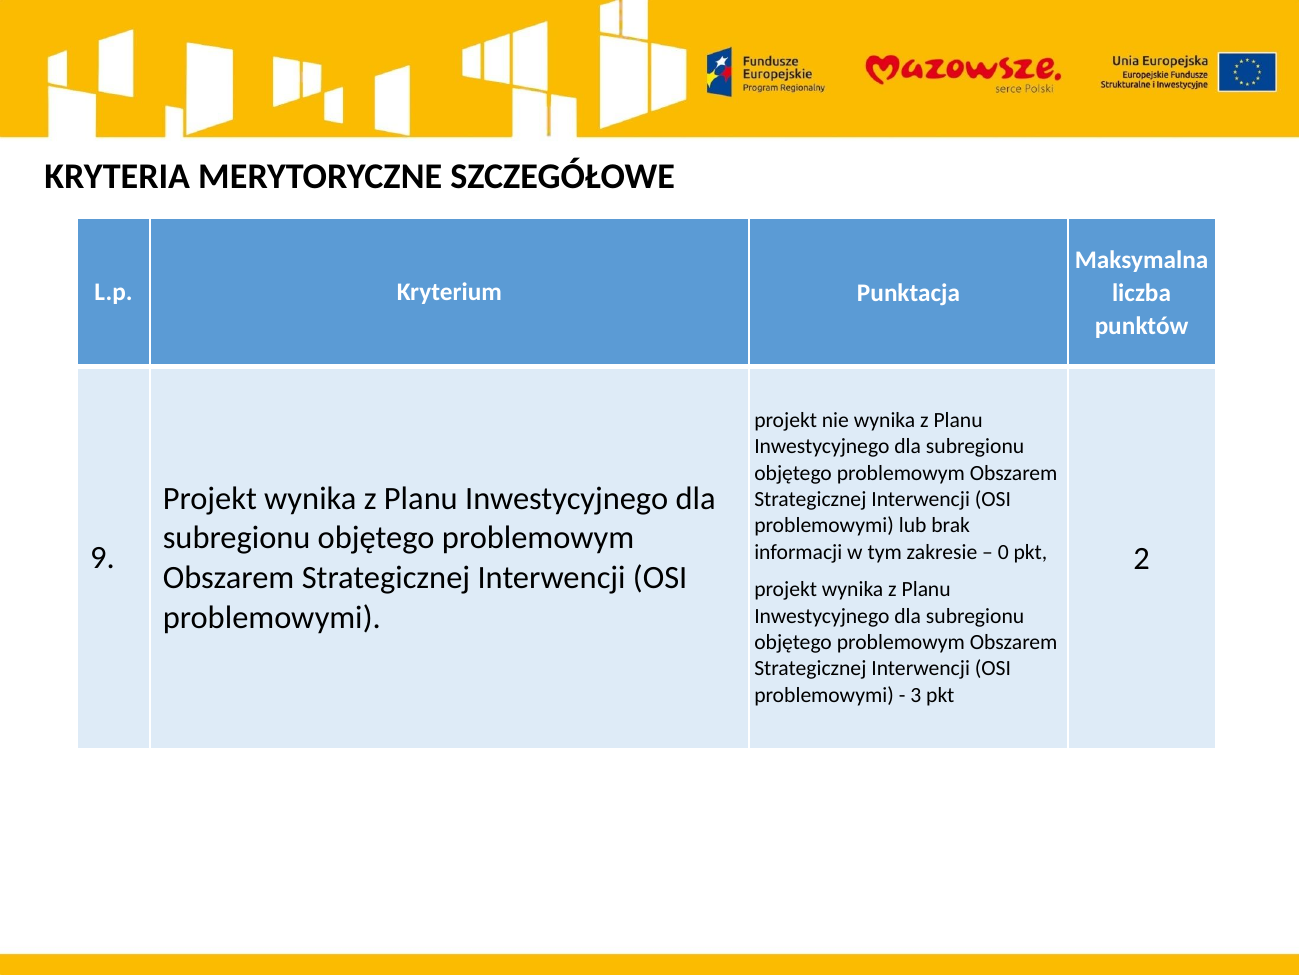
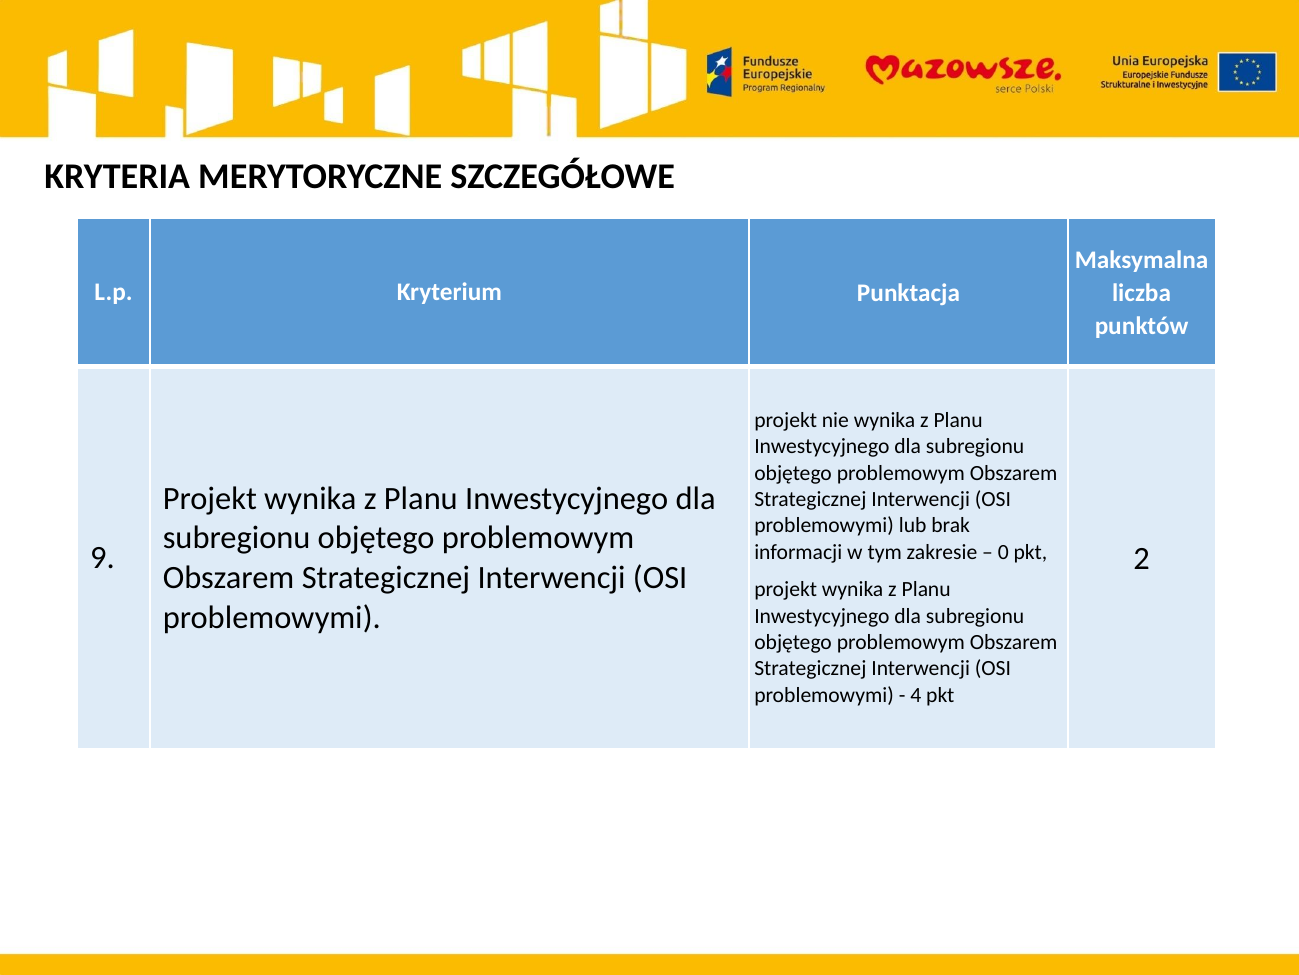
3: 3 -> 4
